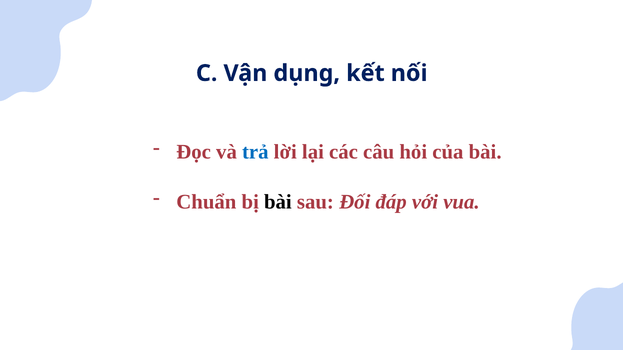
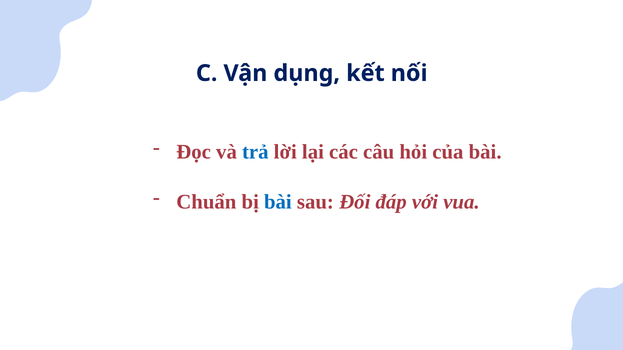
bài at (278, 202) colour: black -> blue
